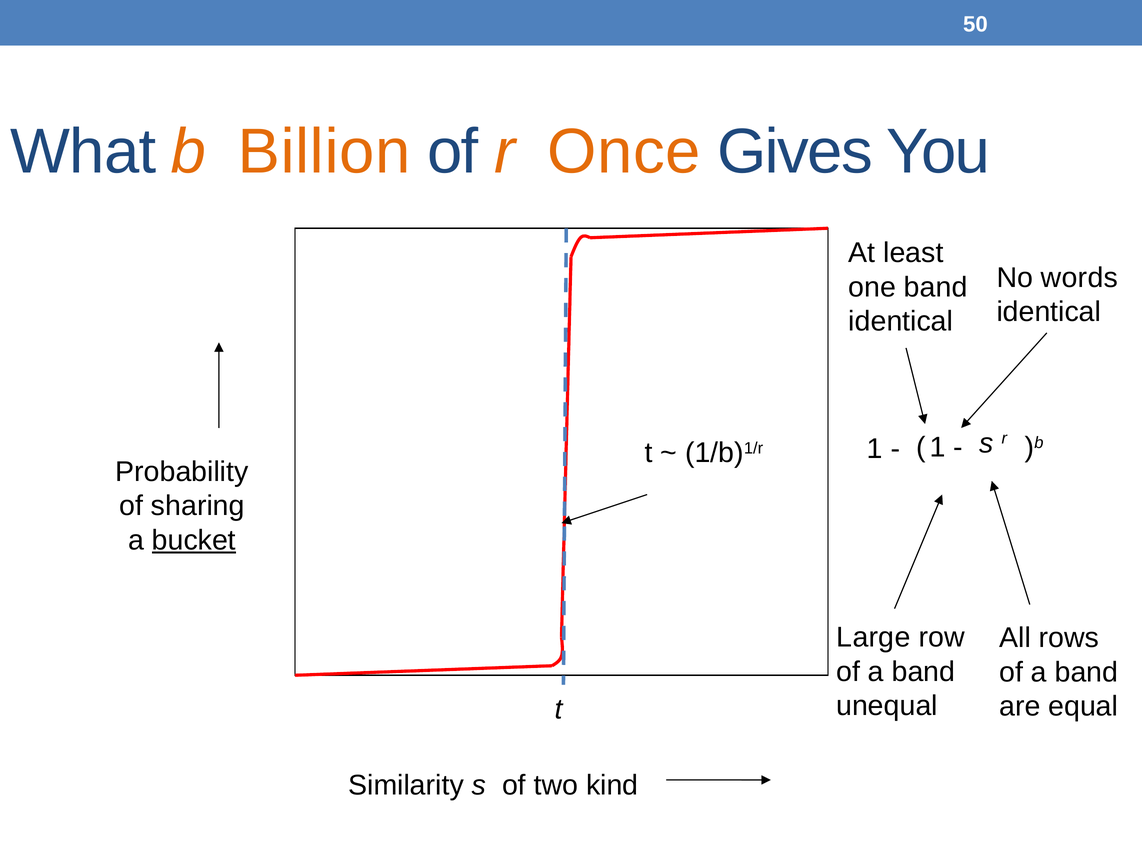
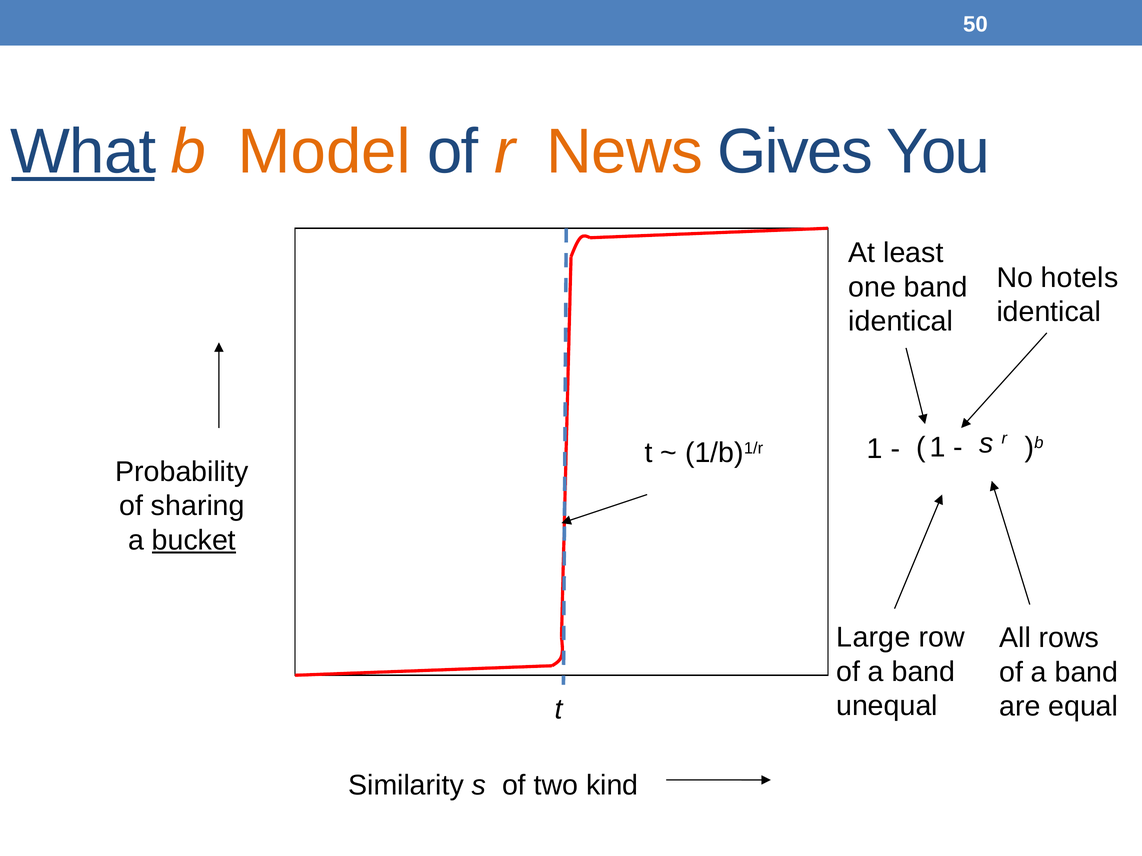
What underline: none -> present
Billion: Billion -> Model
Once: Once -> News
words: words -> hotels
